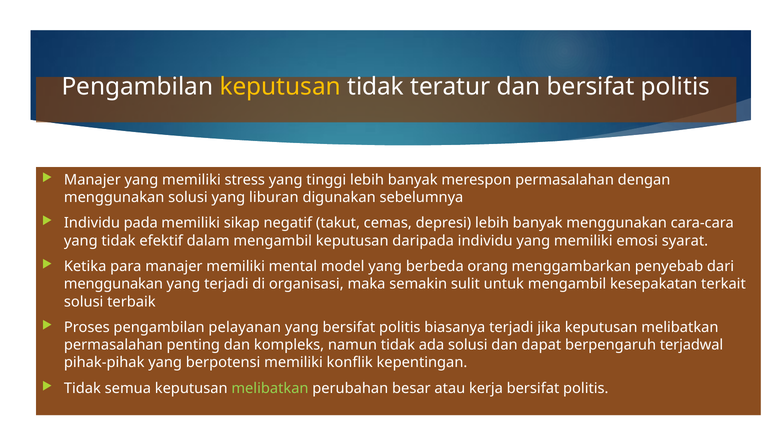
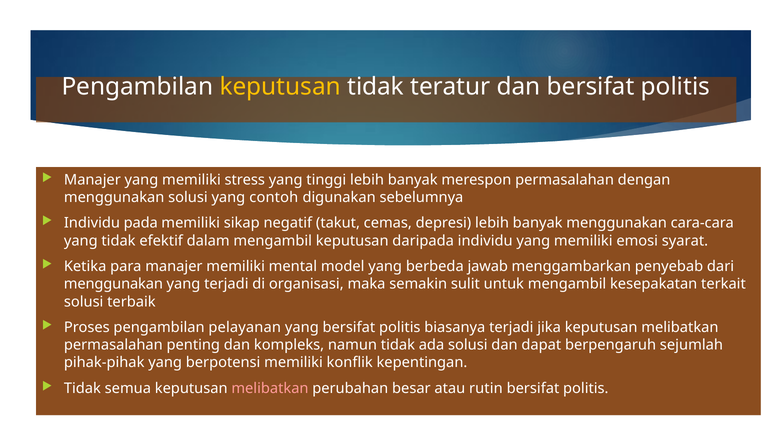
liburan: liburan -> contoh
orang: orang -> jawab
terjadwal: terjadwal -> sejumlah
melibatkan at (270, 388) colour: light green -> pink
kerja: kerja -> rutin
